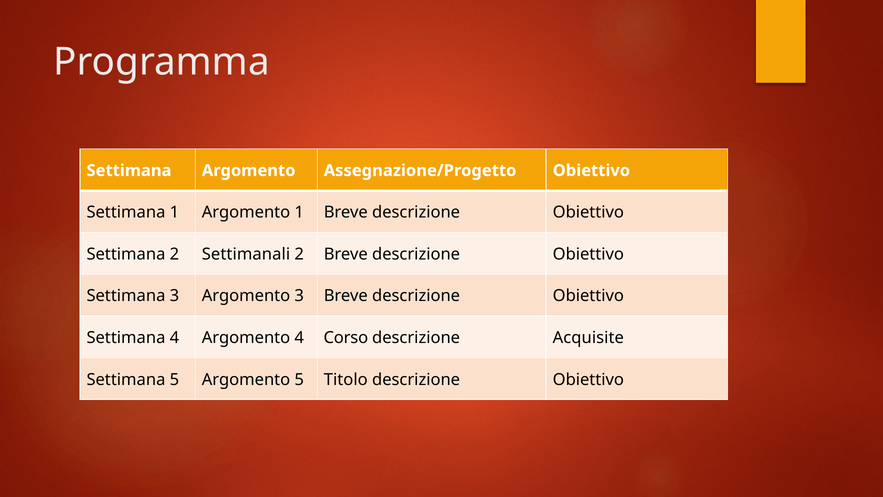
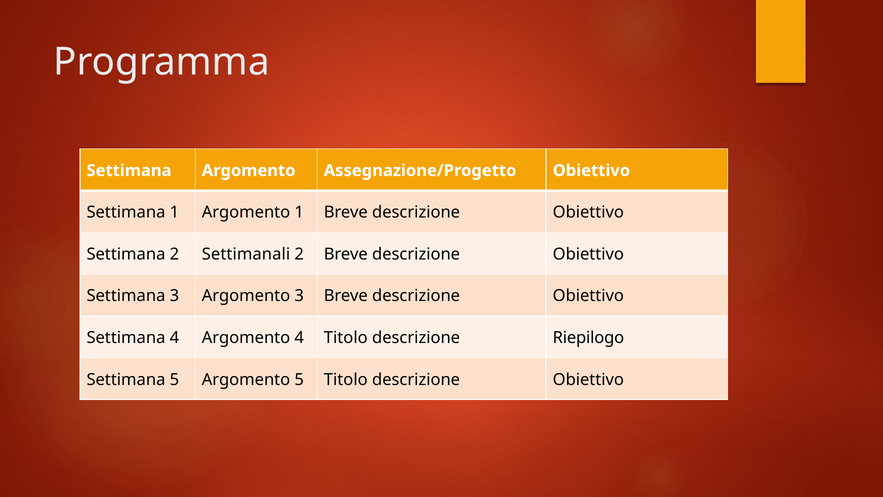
4 Corso: Corso -> Titolo
Acquisite: Acquisite -> Riepilogo
